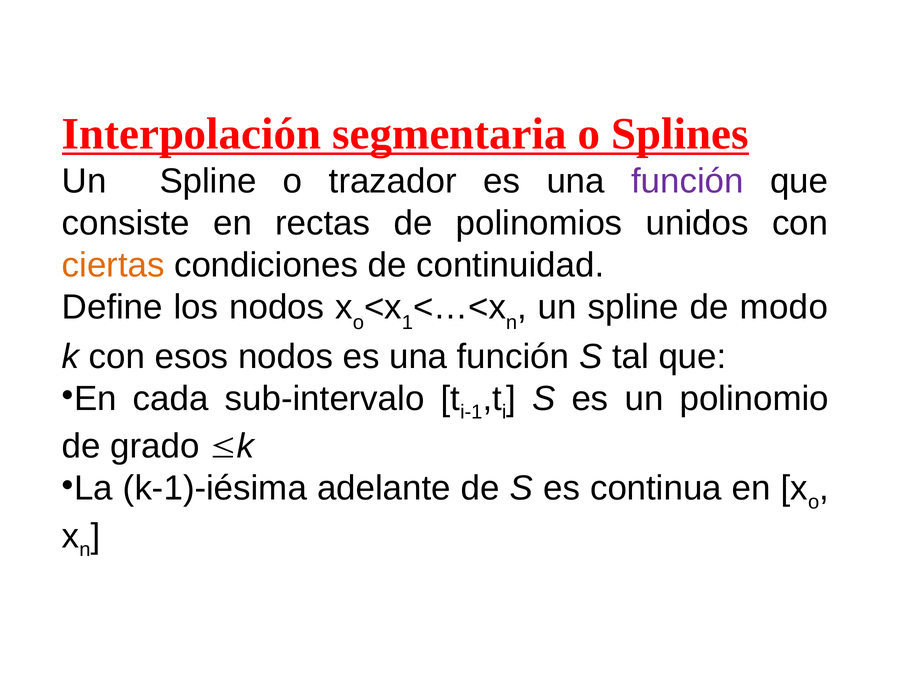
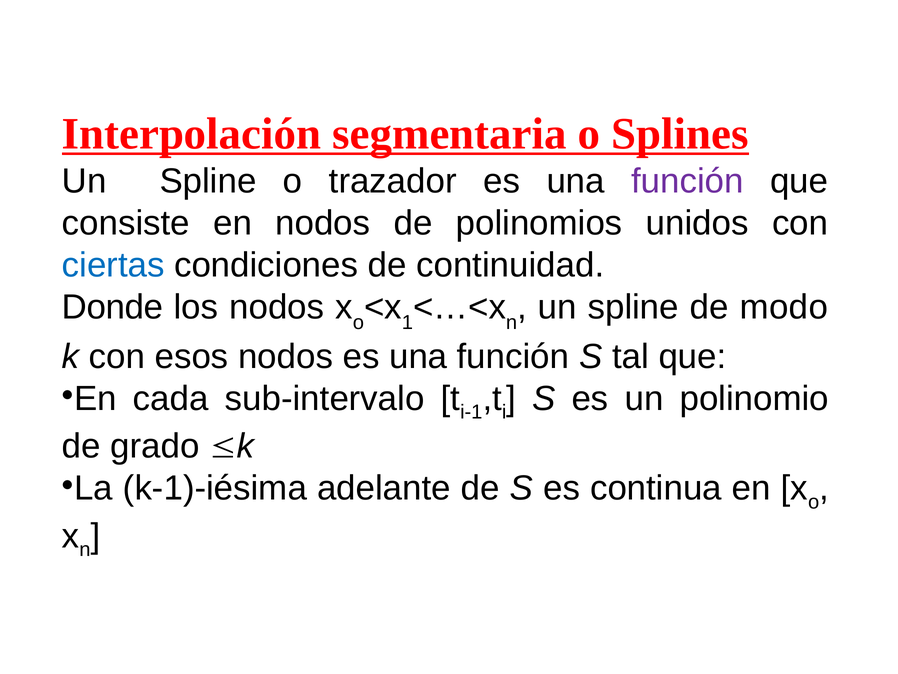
en rectas: rectas -> nodos
ciertas colour: orange -> blue
Define: Define -> Donde
